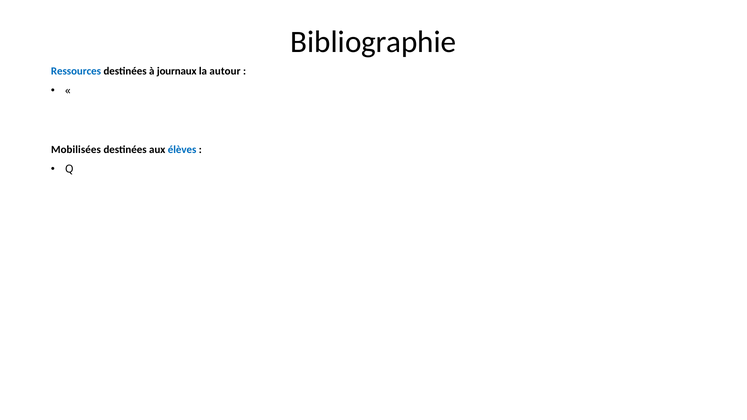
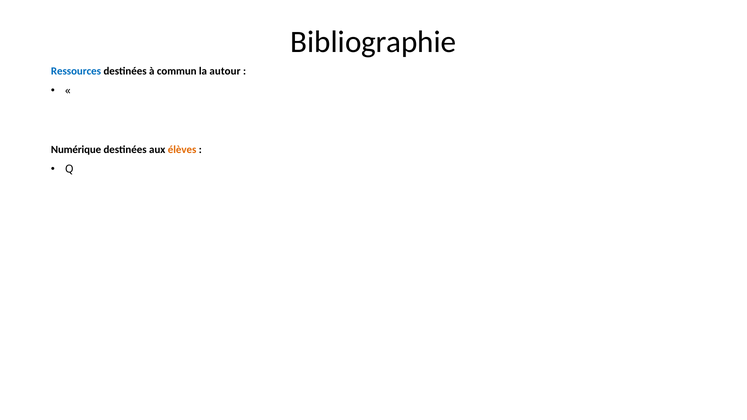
journaux: journaux -> commun
Mobilisées: Mobilisées -> Numérique
élèves colour: blue -> orange
